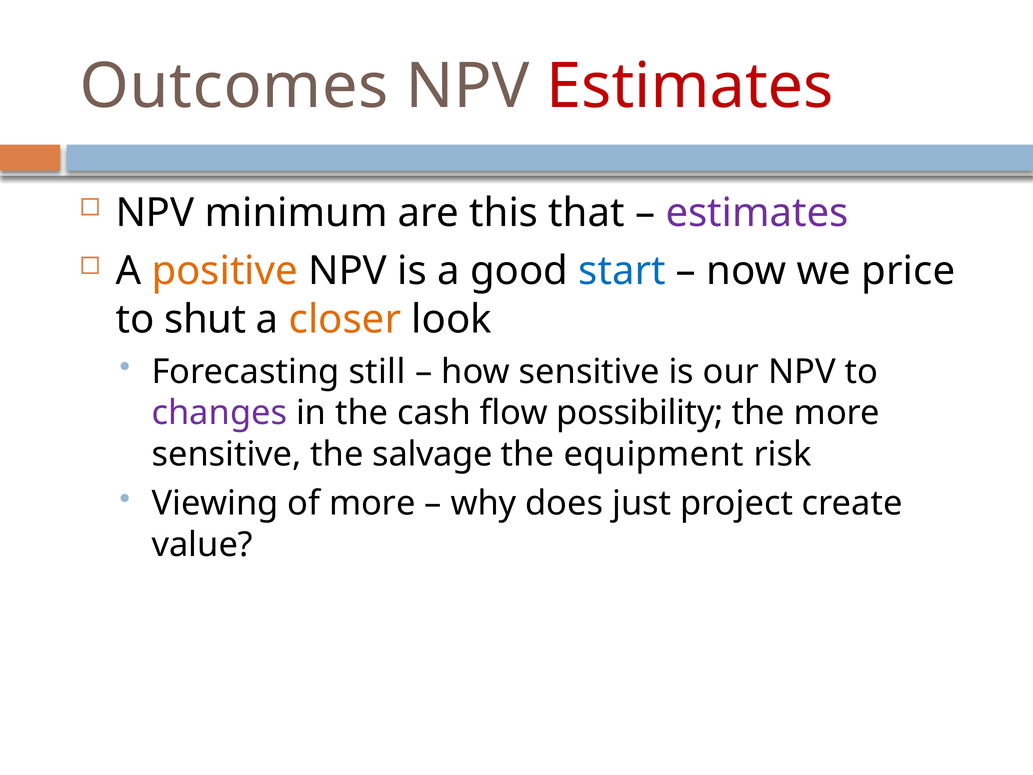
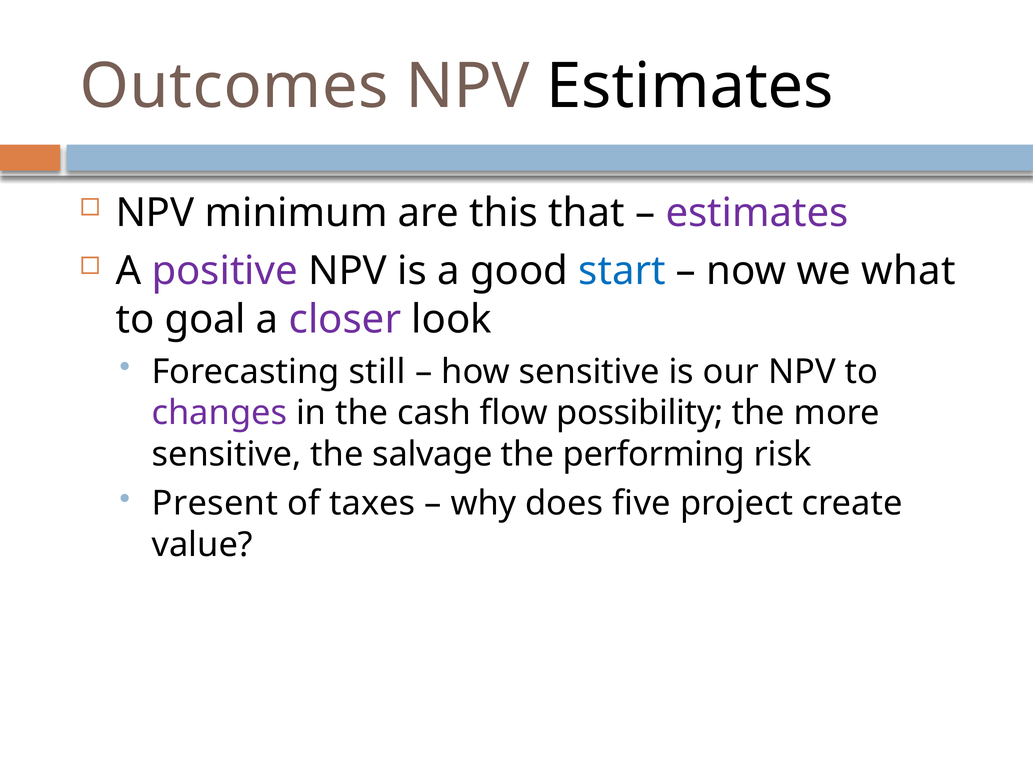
Estimates at (690, 86) colour: red -> black
positive colour: orange -> purple
price: price -> what
shut: shut -> goal
closer colour: orange -> purple
equipment: equipment -> performing
Viewing: Viewing -> Present
of more: more -> taxes
just: just -> five
